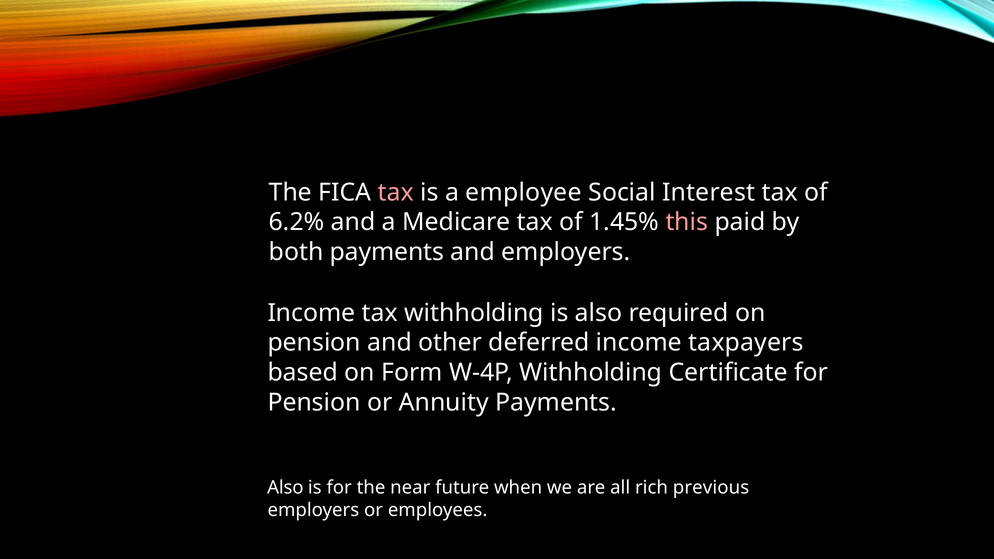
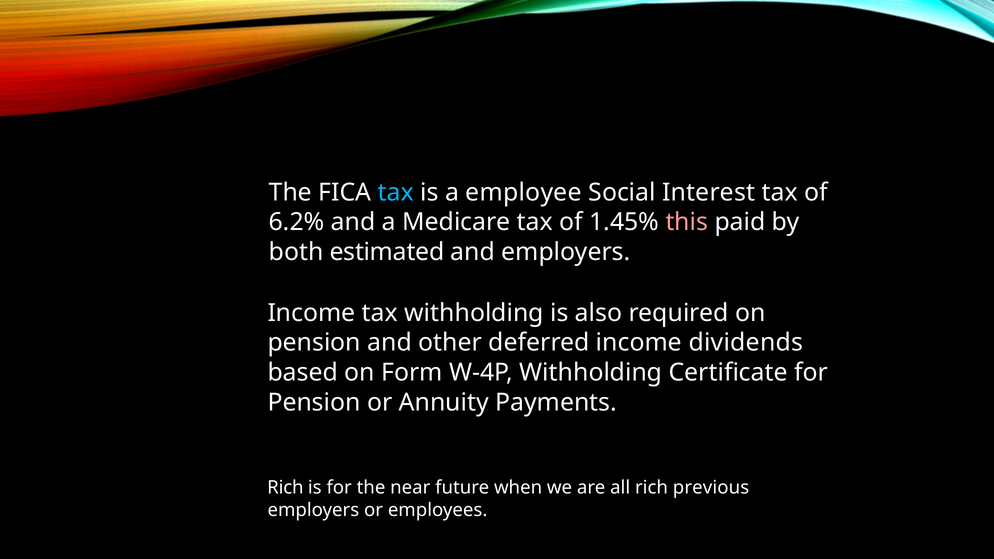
tax at (396, 192) colour: pink -> light blue
both payments: payments -> estimated
taxpayers: taxpayers -> dividends
Also at (285, 488): Also -> Rich
